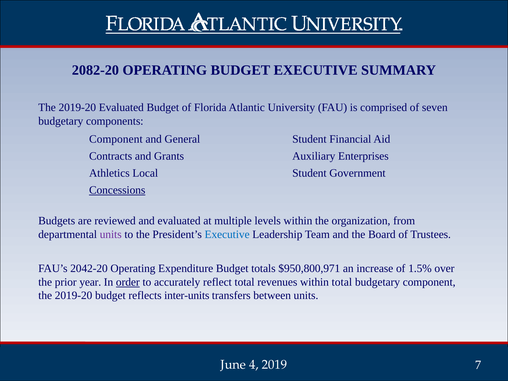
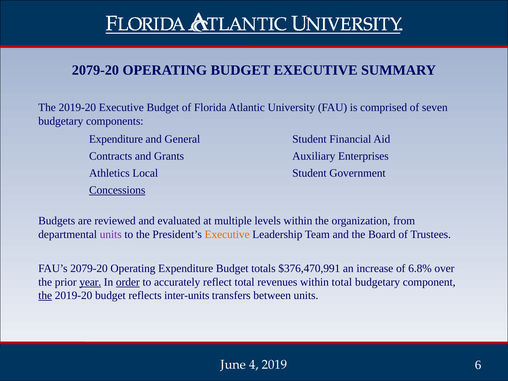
2082-20 at (95, 70): 2082-20 -> 2079-20
2019-20 Evaluated: Evaluated -> Executive
Component at (116, 139): Component -> Expenditure
Executive at (227, 234) colour: blue -> orange
FAU’s 2042-20: 2042-20 -> 2079-20
$950,800,971: $950,800,971 -> $376,470,991
1.5%: 1.5% -> 6.8%
year underline: none -> present
the at (45, 296) underline: none -> present
7: 7 -> 6
